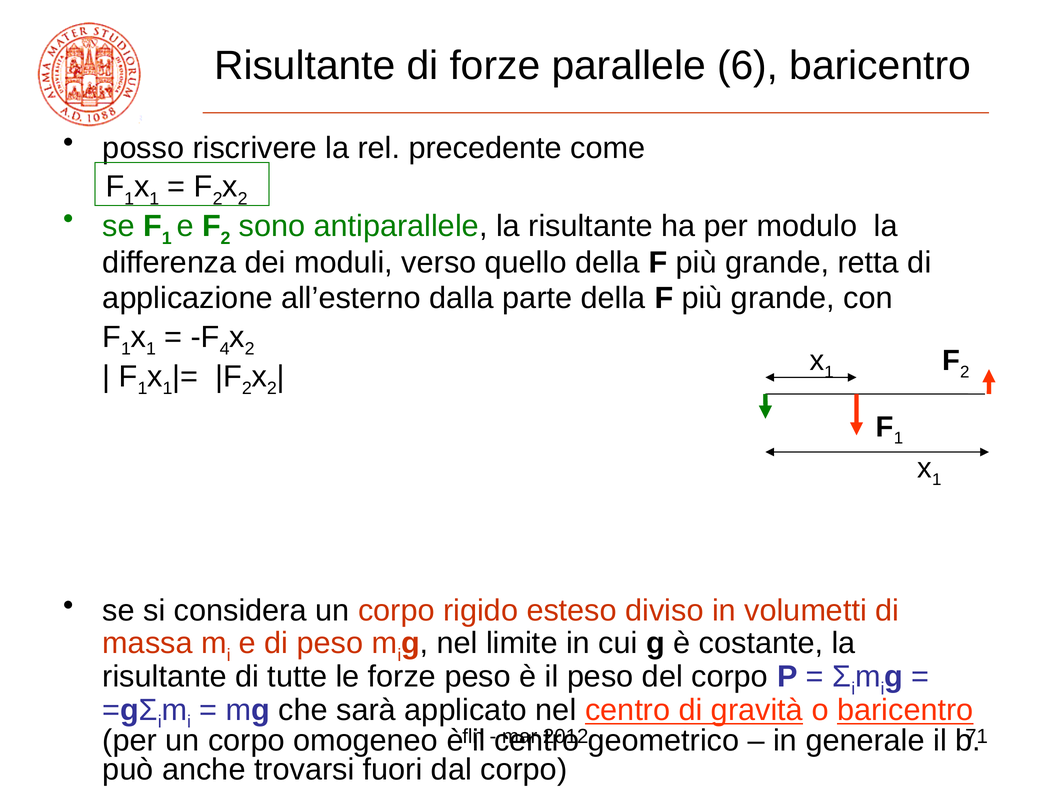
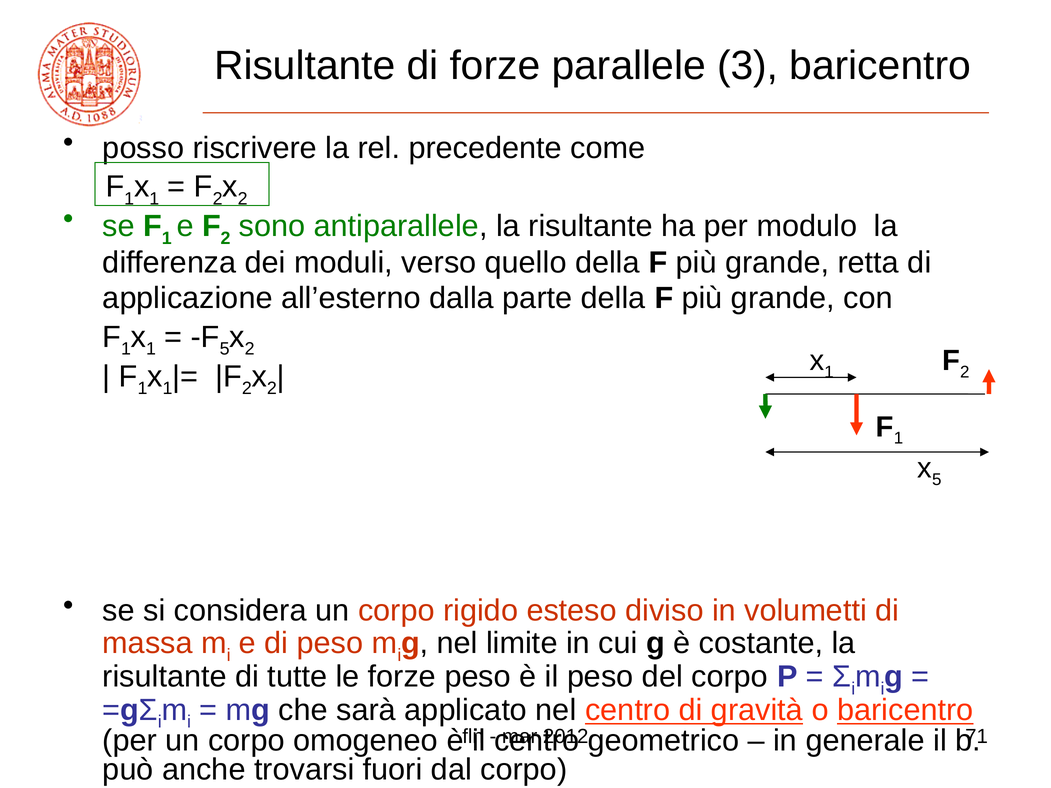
6: 6 -> 3
F 4: 4 -> 5
1 at (937, 480): 1 -> 5
